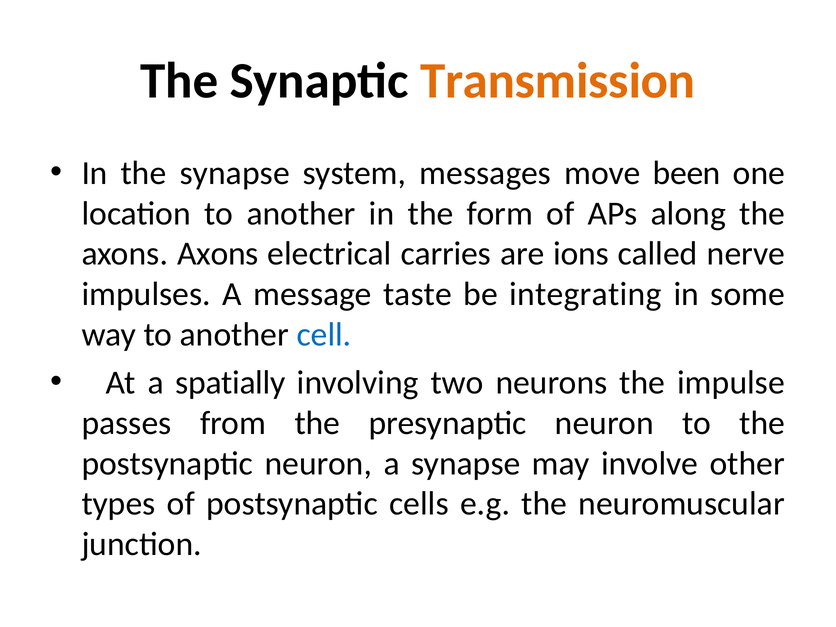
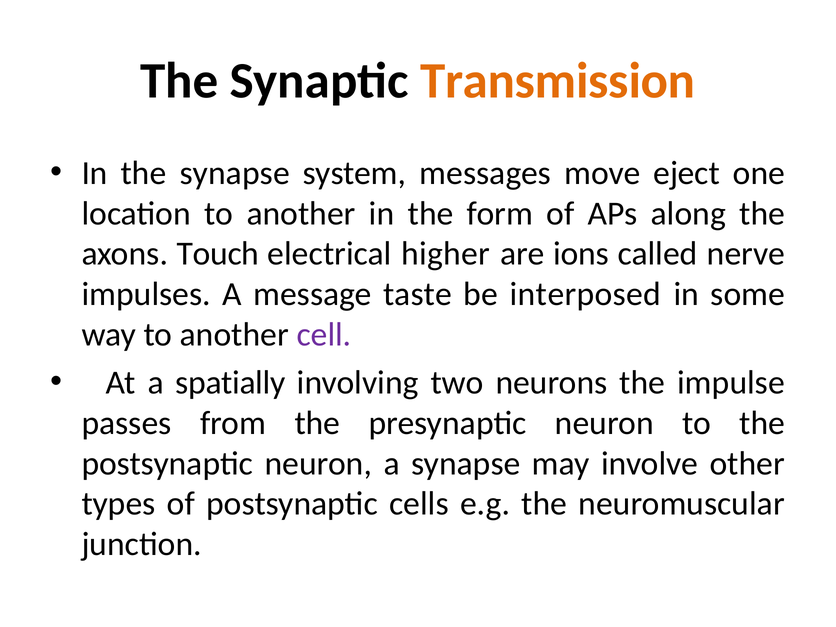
been: been -> eject
axons Axons: Axons -> Touch
carries: carries -> higher
integrating: integrating -> interposed
cell colour: blue -> purple
